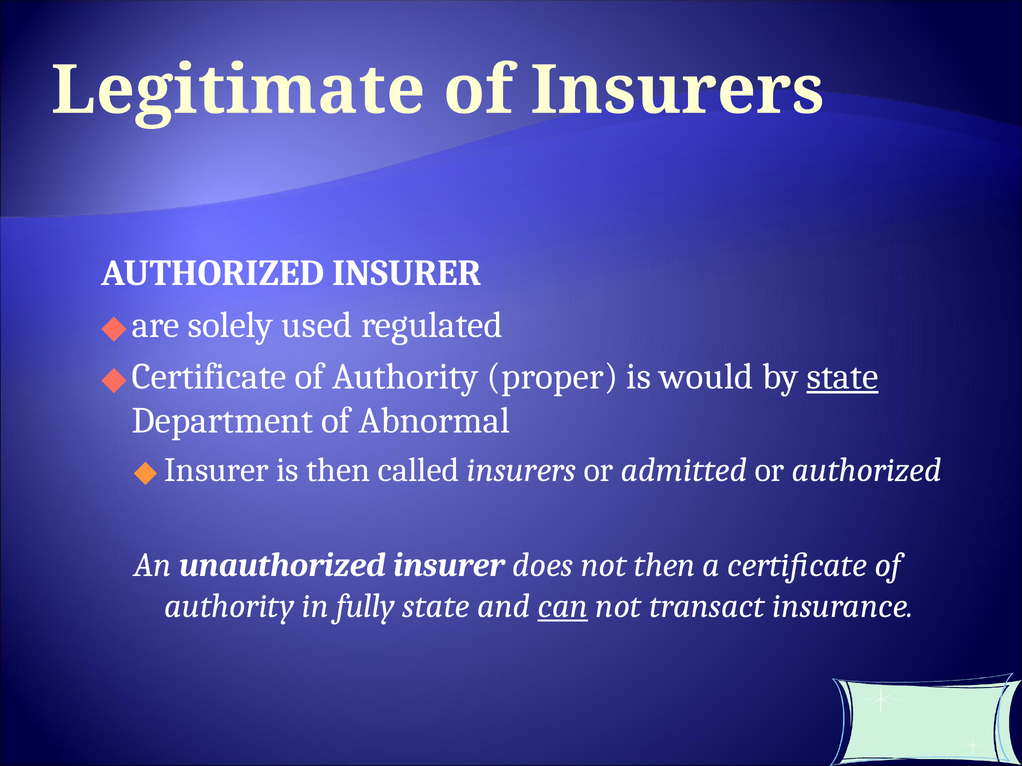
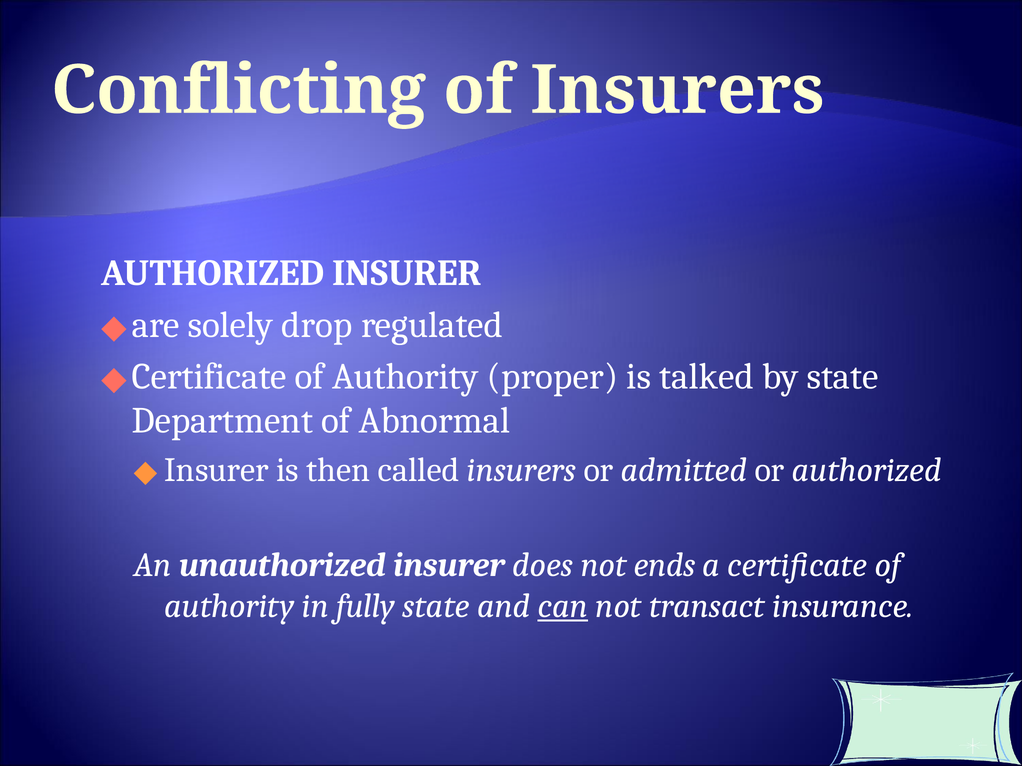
Legitimate: Legitimate -> Conflicting
used: used -> drop
would: would -> talked
state at (843, 377) underline: present -> none
not then: then -> ends
